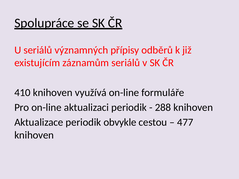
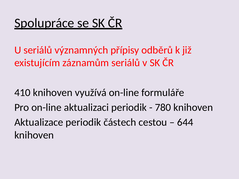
288: 288 -> 780
obvykle: obvykle -> částech
477: 477 -> 644
